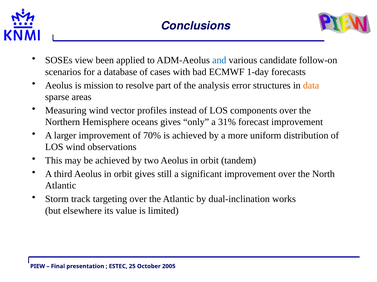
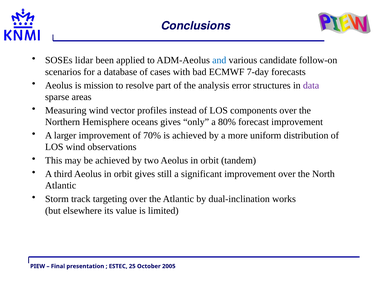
view: view -> lidar
1-day: 1-day -> 7-day
data colour: orange -> purple
31%: 31% -> 80%
